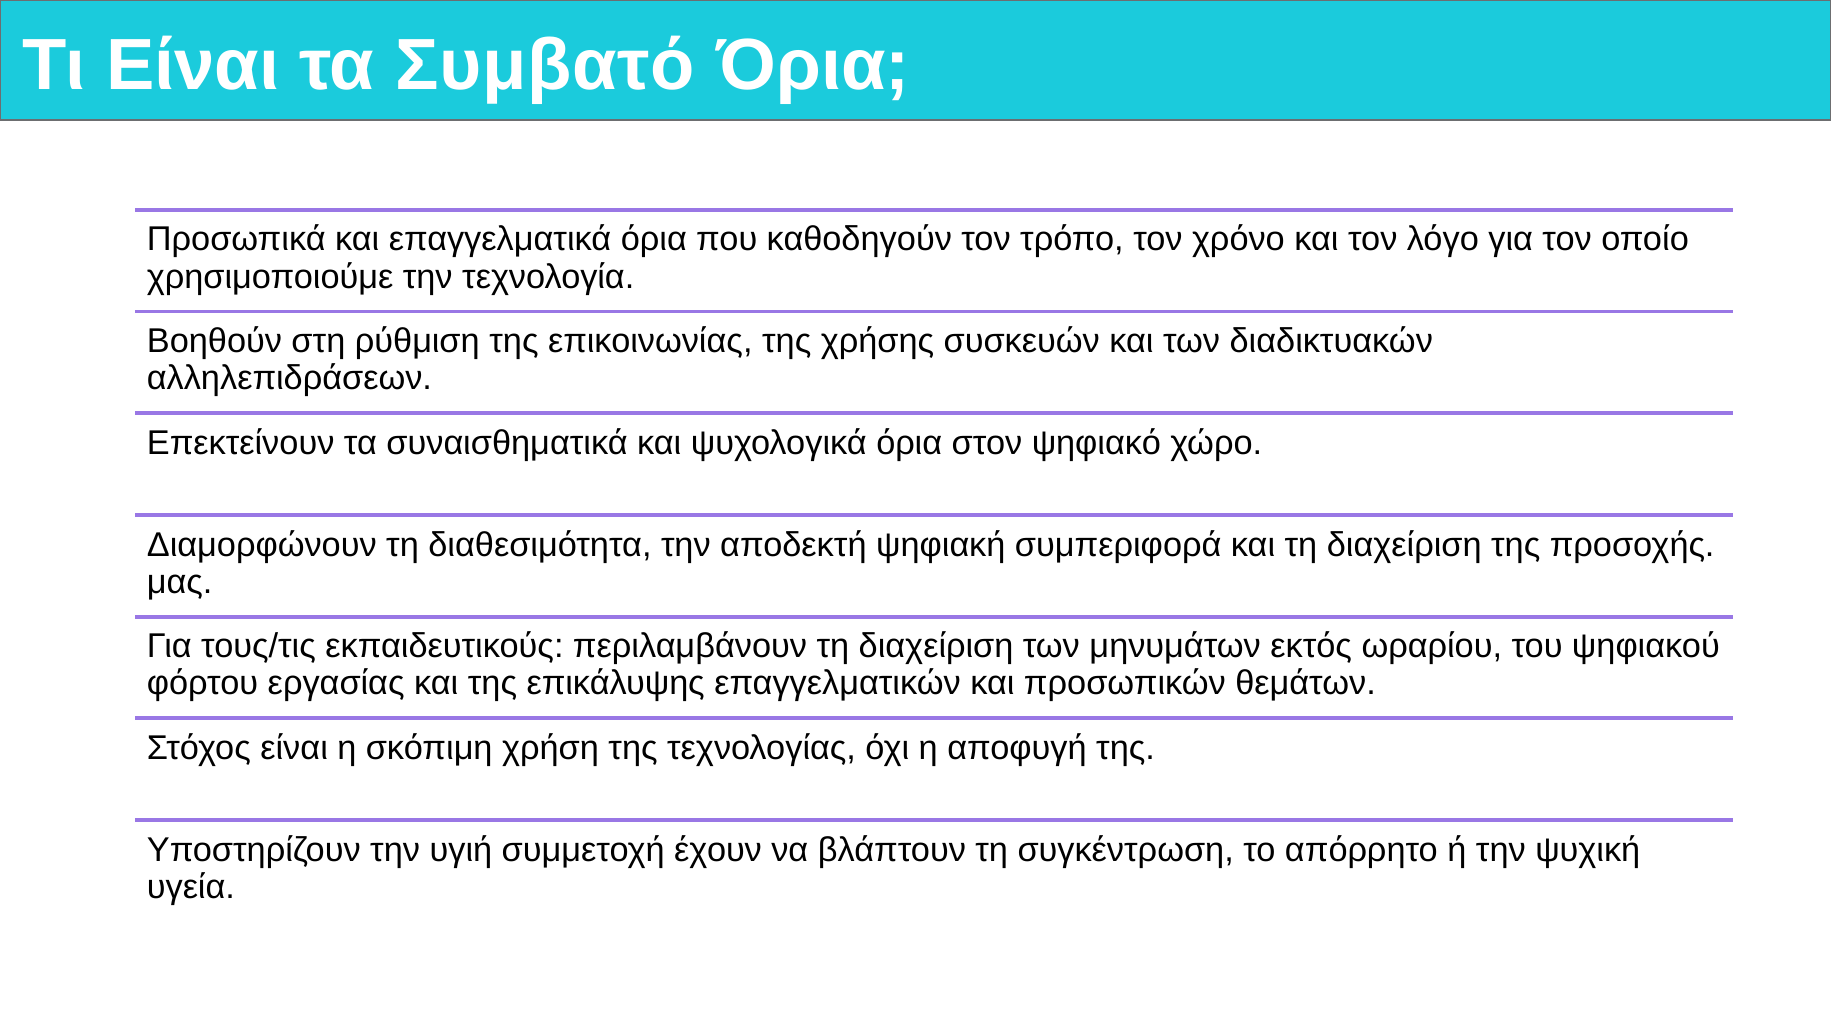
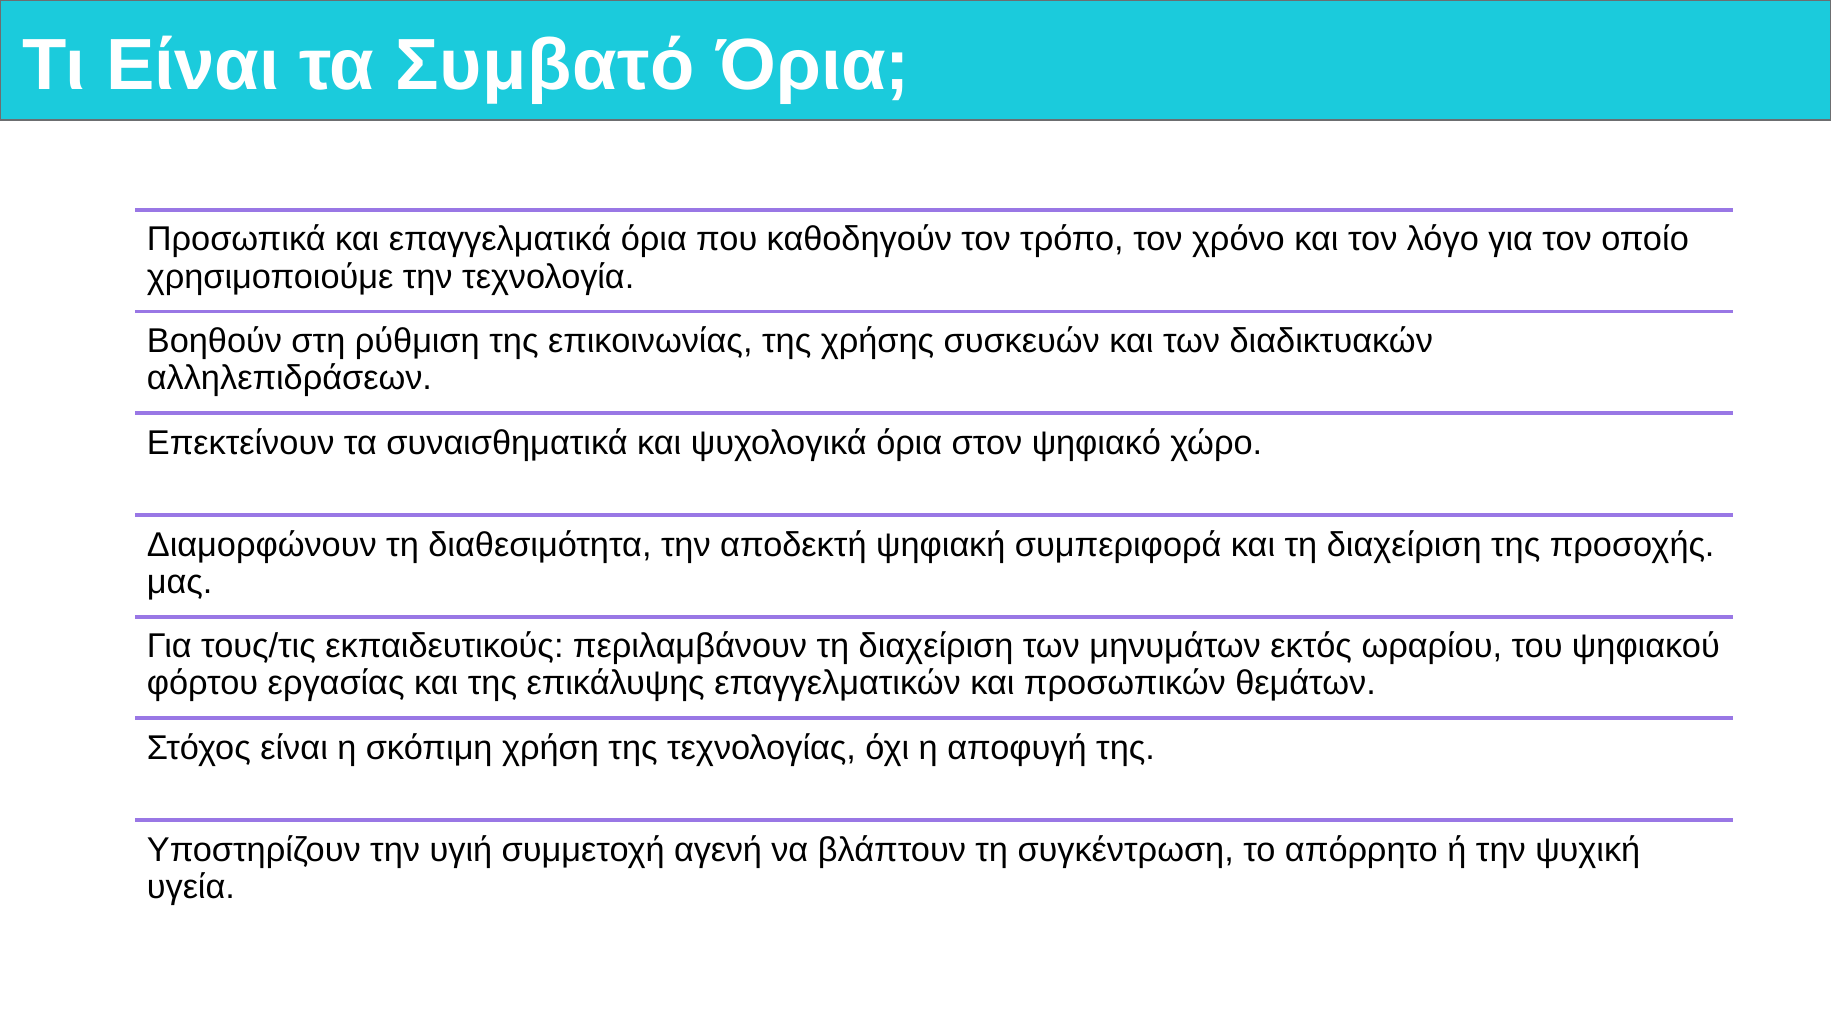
έχουν: έχουν -> αγενή
